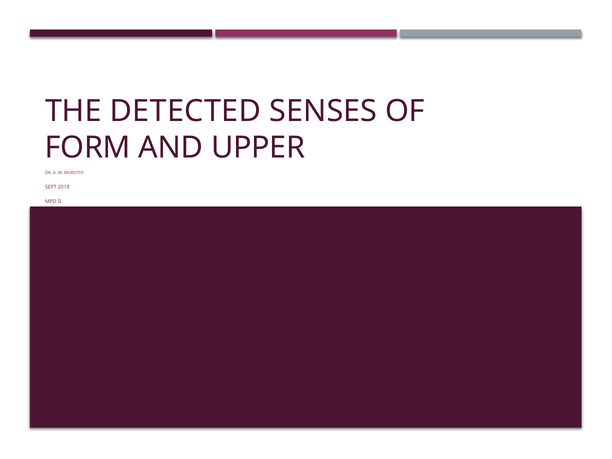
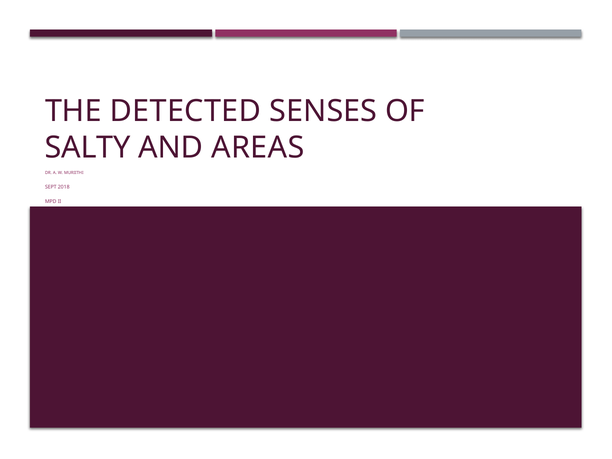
FORM: FORM -> SALTY
UPPER: UPPER -> AREAS
